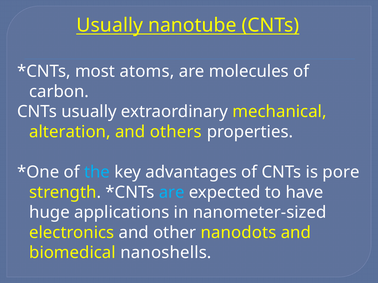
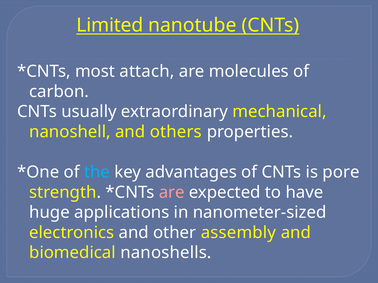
Usually at (110, 25): Usually -> Limited
atoms: atoms -> attach
alteration: alteration -> nanoshell
are at (172, 193) colour: light blue -> pink
nanodots: nanodots -> assembly
